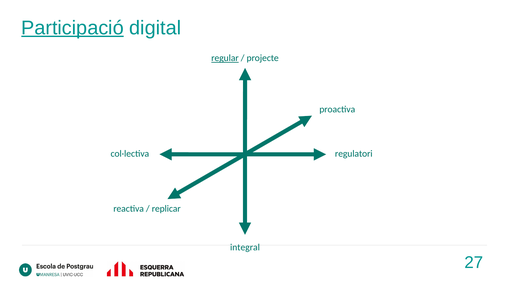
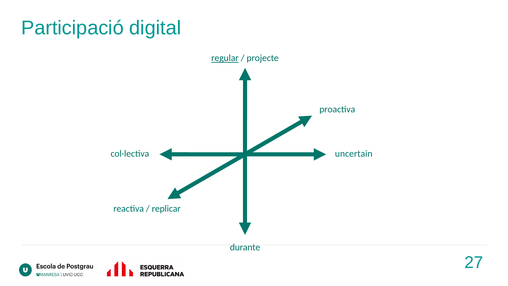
Participació underline: present -> none
regulatori: regulatori -> uncertain
integral: integral -> durante
